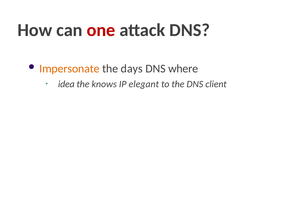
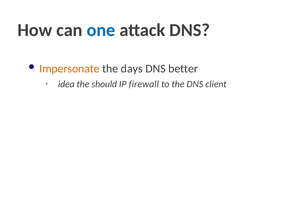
one colour: red -> blue
where: where -> better
knows: knows -> should
elegant: elegant -> firewall
